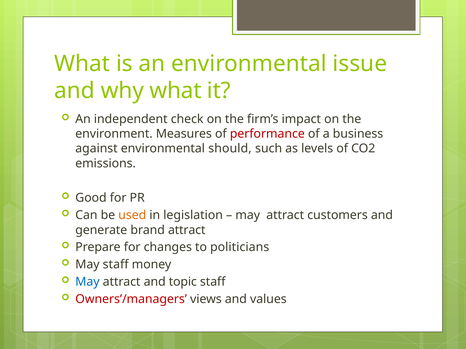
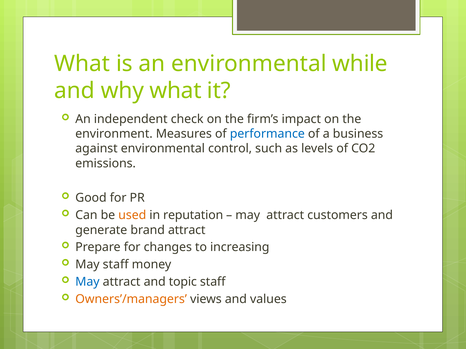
issue: issue -> while
performance colour: red -> blue
should: should -> control
legislation: legislation -> reputation
politicians: politicians -> increasing
Owners’/managers colour: red -> orange
